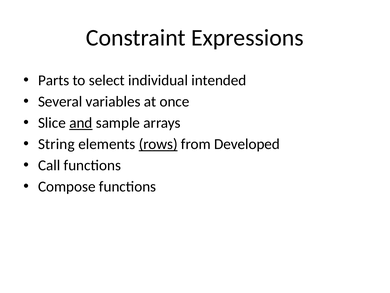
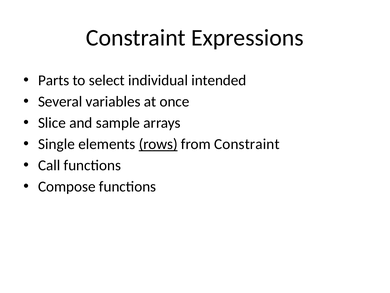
and underline: present -> none
String: String -> Single
from Developed: Developed -> Constraint
